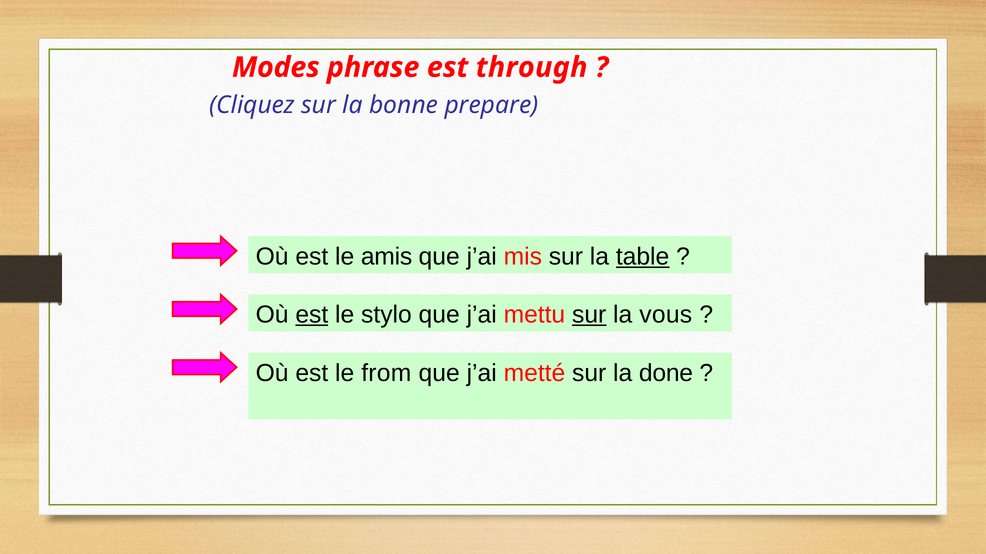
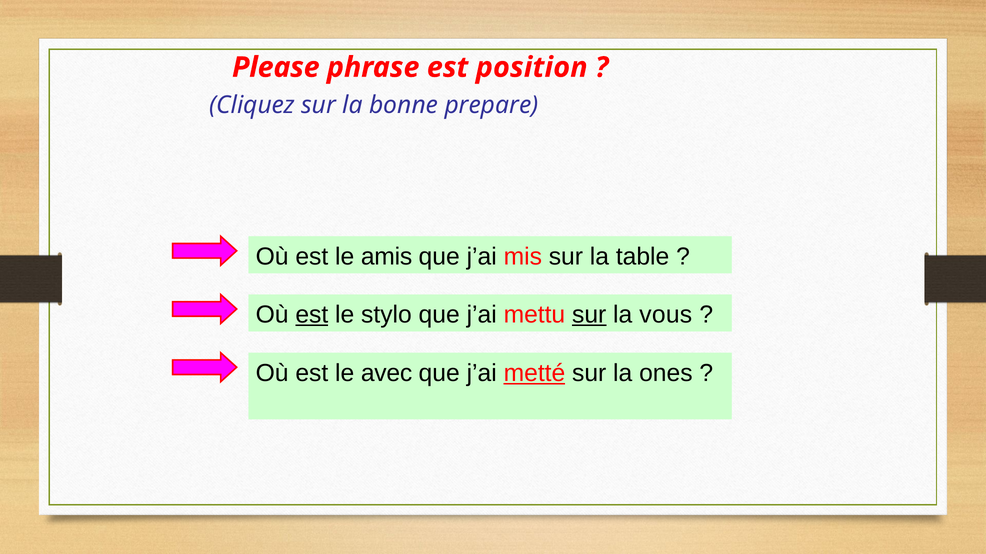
Modes: Modes -> Please
through: through -> position
table underline: present -> none
from: from -> avec
metté underline: none -> present
done: done -> ones
